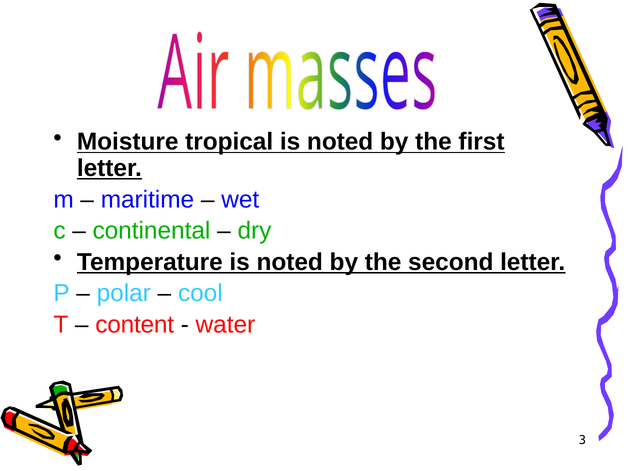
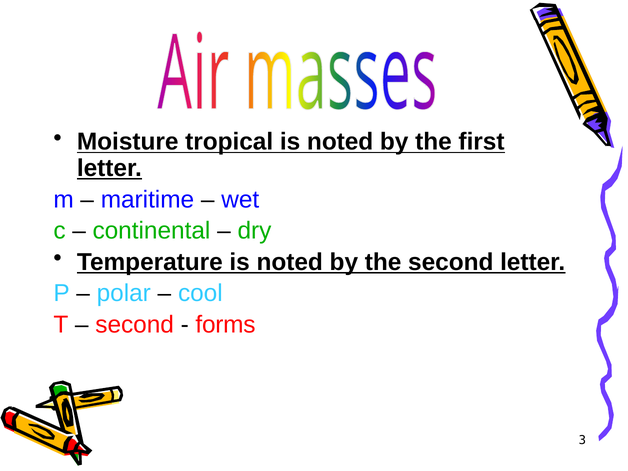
content at (135, 325): content -> second
water: water -> forms
